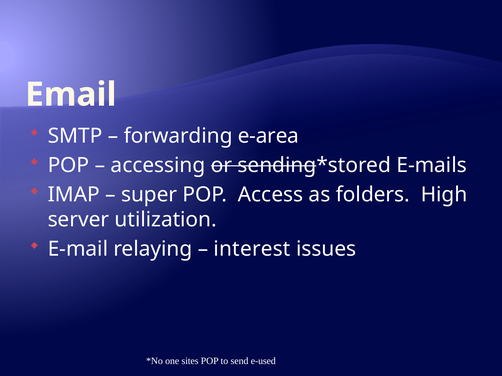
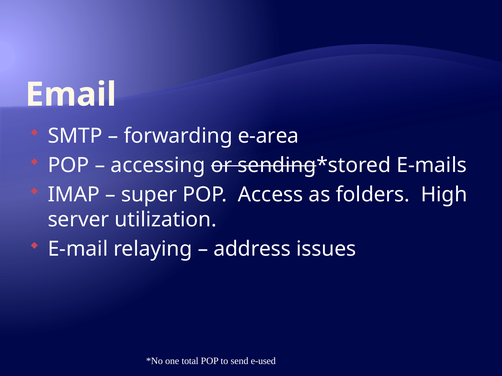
interest: interest -> address
sites: sites -> total
